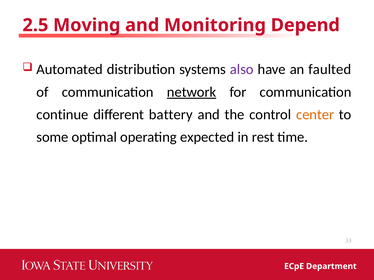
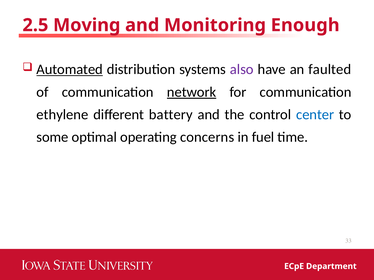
Depend: Depend -> Enough
Automated underline: none -> present
continue: continue -> ethylene
center colour: orange -> blue
expected: expected -> concerns
rest: rest -> fuel
